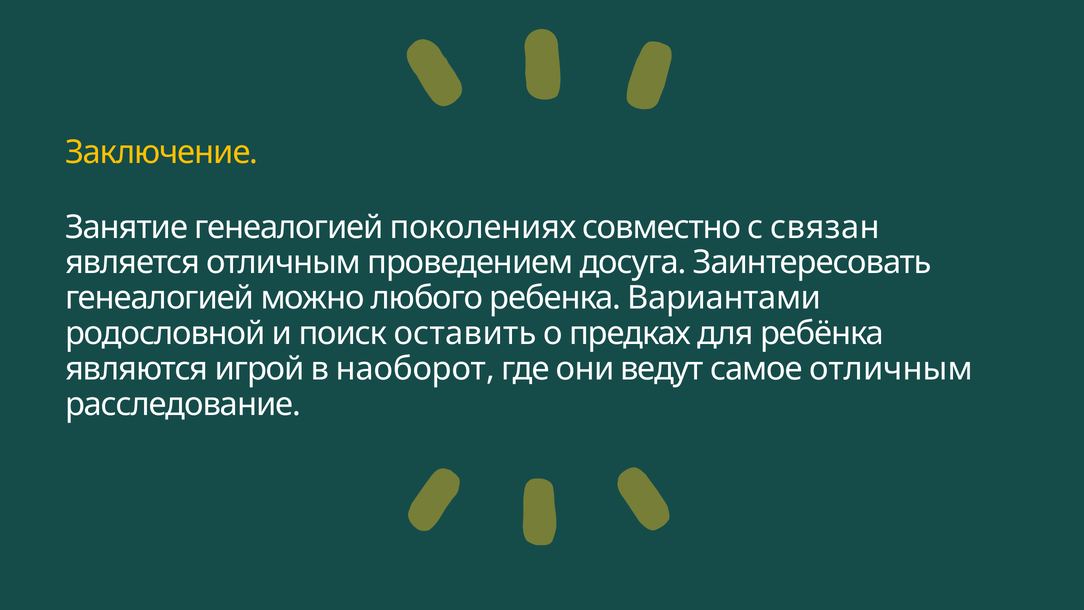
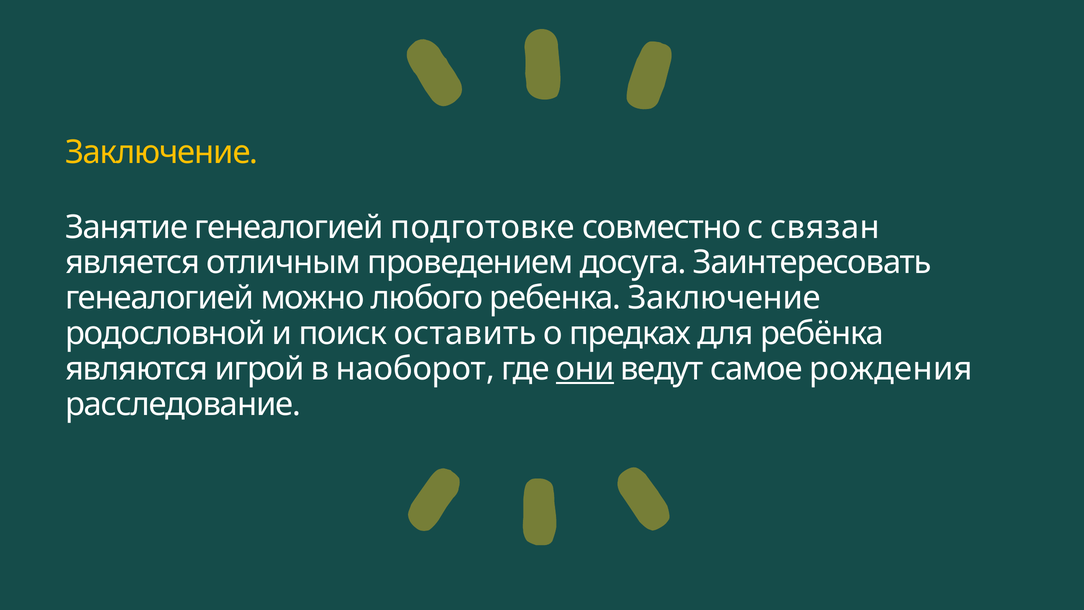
поколениях: поколениях -> подготовке
ребенка Вариантами: Вариантами -> Заключение
они underline: none -> present
самое отличным: отличным -> рождения
